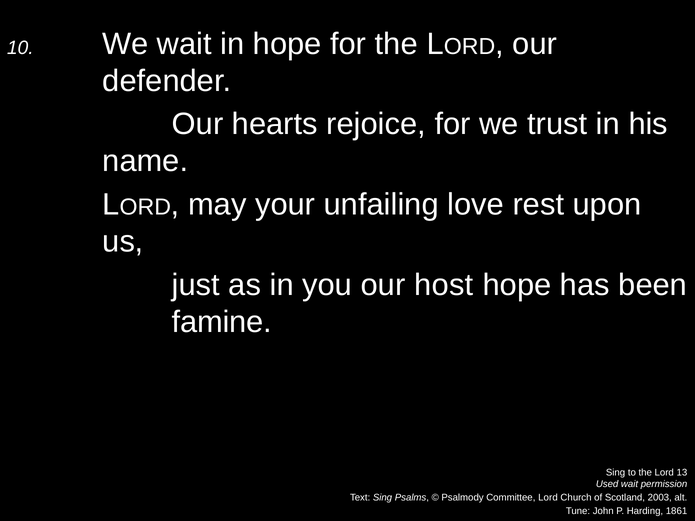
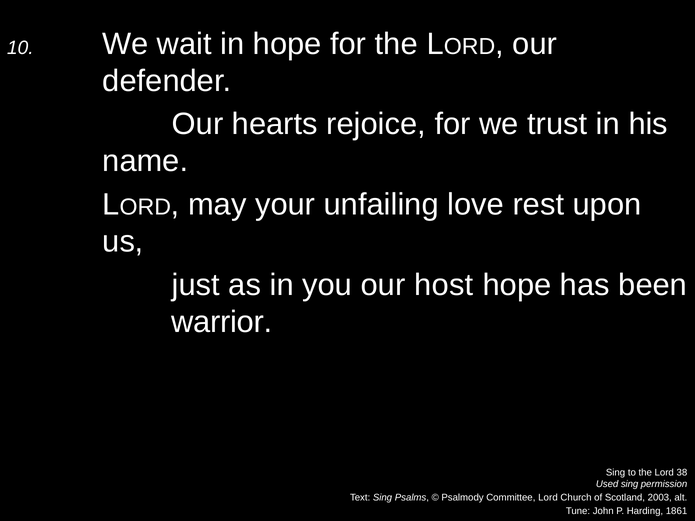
famine: famine -> warrior
13: 13 -> 38
Used wait: wait -> sing
